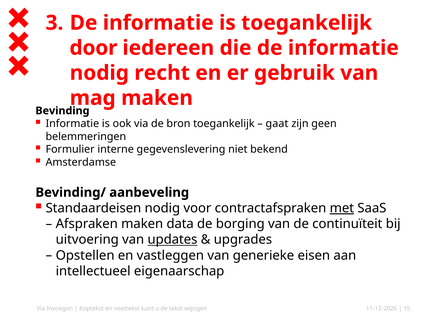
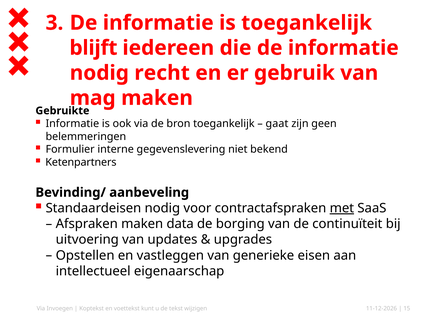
door: door -> blijft
Bevinding: Bevinding -> Gebruikte
Amsterdamse: Amsterdamse -> Ketenpartners
updates underline: present -> none
